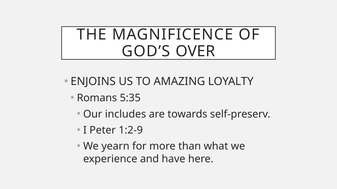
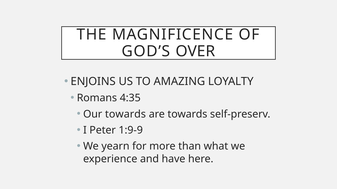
5:35: 5:35 -> 4:35
Our includes: includes -> towards
1:2-9: 1:2-9 -> 1:9-9
